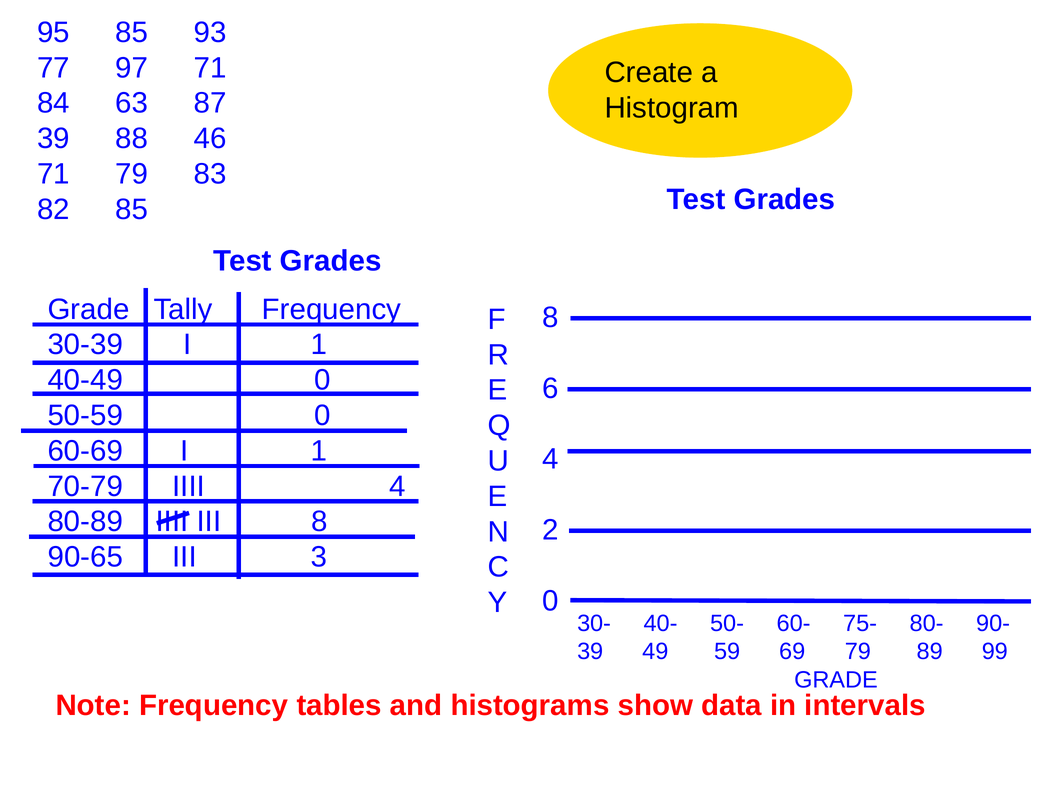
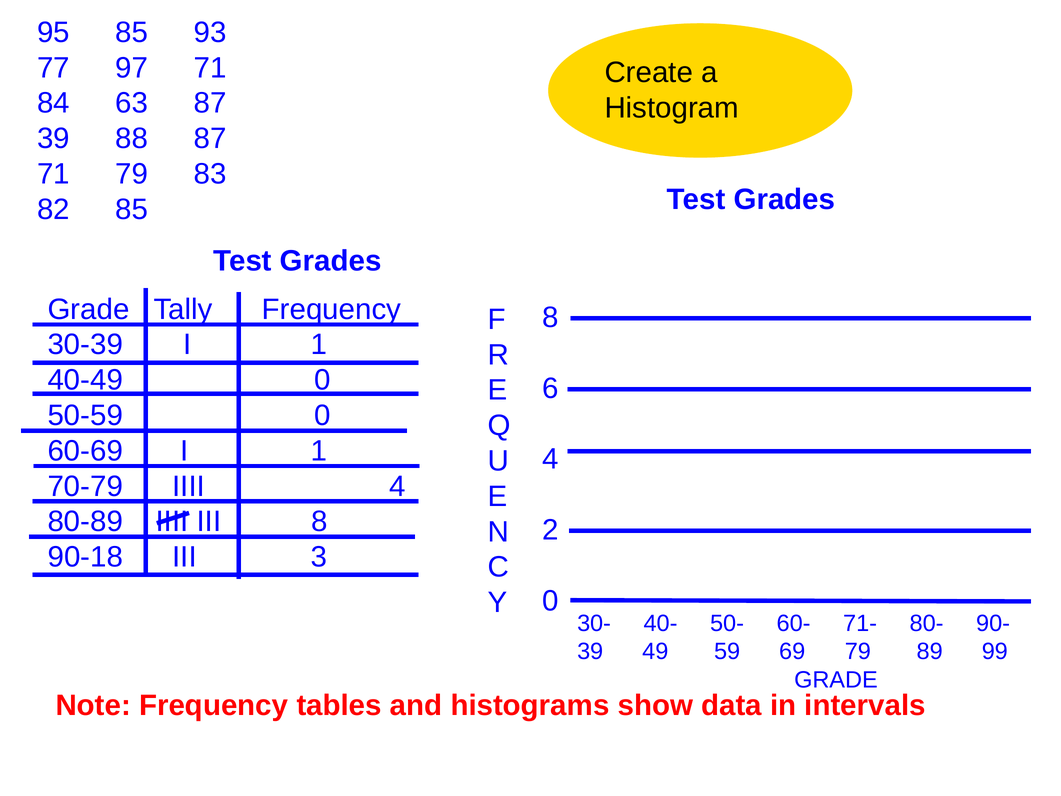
88 46: 46 -> 87
90-65: 90-65 -> 90-18
75-: 75- -> 71-
